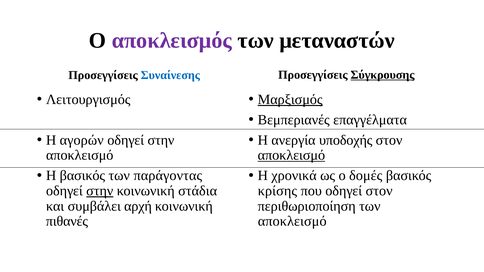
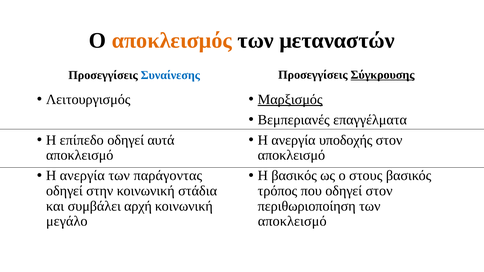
αποκλεισμός colour: purple -> orange
αγορών: αγορών -> επίπεδο
στην at (161, 140): στην -> αυτά
αποκλεισμό at (291, 155) underline: present -> none
βασικός at (82, 176): βασικός -> ανεργία
Η χρονικά: χρονικά -> βασικός
δομές: δομές -> στους
στην at (100, 191) underline: present -> none
κρίσης: κρίσης -> τρόπος
πιθανές: πιθανές -> μεγάλο
